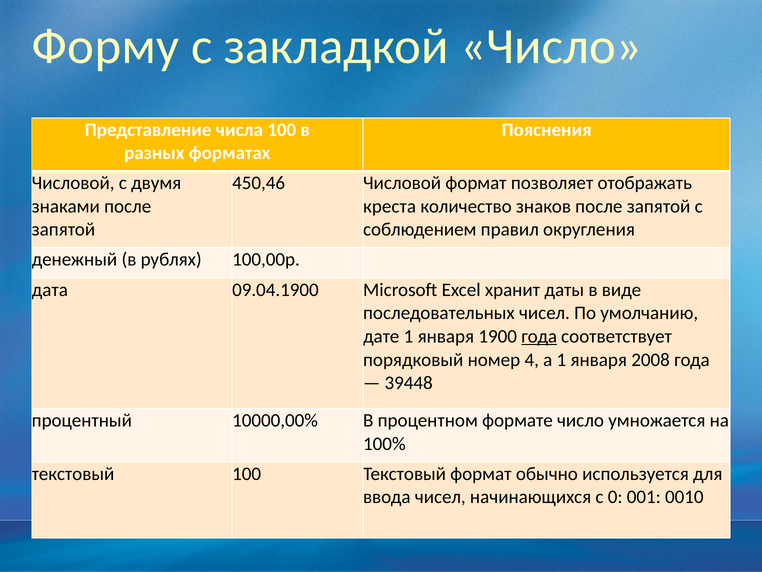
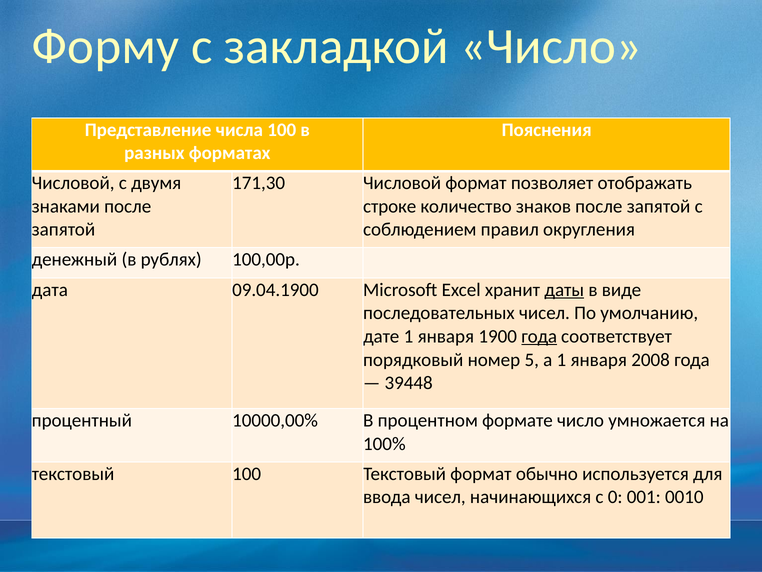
450,46: 450,46 -> 171,30
креста: креста -> строке
даты underline: none -> present
4: 4 -> 5
